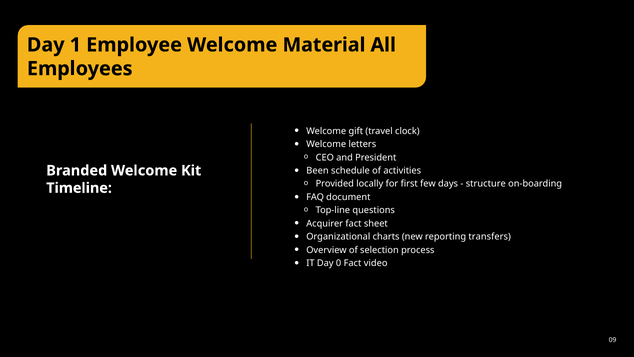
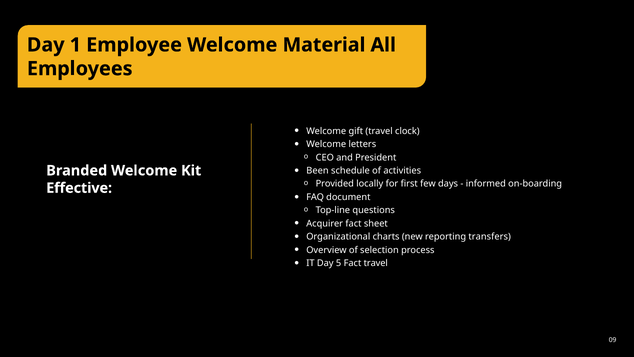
structure: structure -> informed
Timeline: Timeline -> Effective
0: 0 -> 5
Fact video: video -> travel
